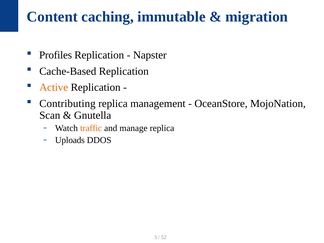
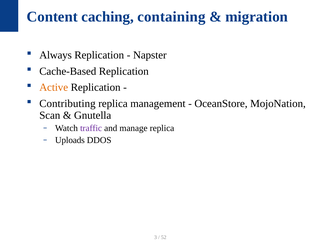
immutable: immutable -> containing
Profiles: Profiles -> Always
traffic colour: orange -> purple
